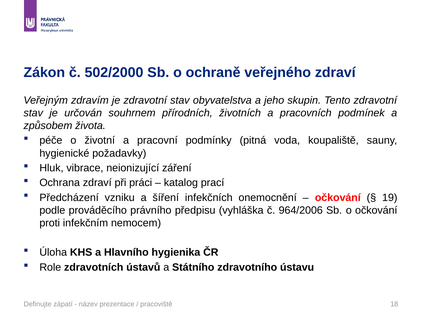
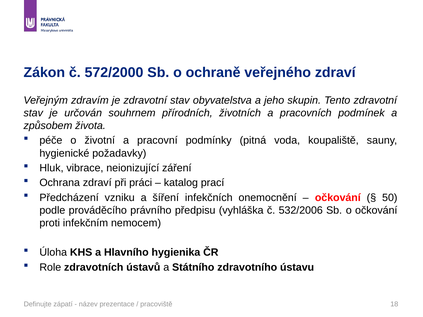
502/2000: 502/2000 -> 572/2000
19: 19 -> 50
964/2006: 964/2006 -> 532/2006
